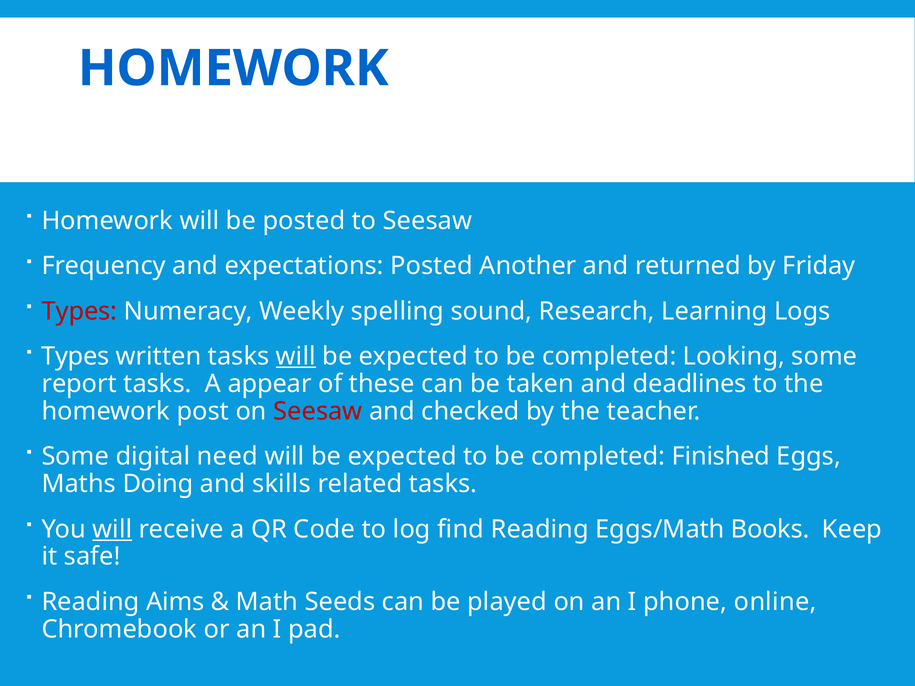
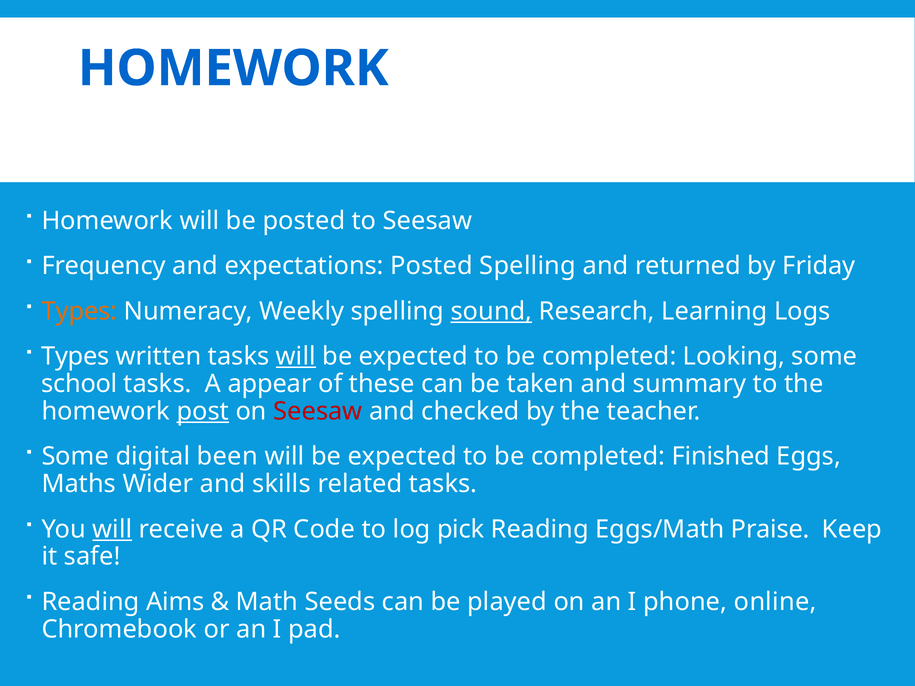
Posted Another: Another -> Spelling
Types at (79, 311) colour: red -> orange
sound underline: none -> present
report: report -> school
deadlines: deadlines -> summary
post underline: none -> present
need: need -> been
Doing: Doing -> Wider
find: find -> pick
Books: Books -> Praise
